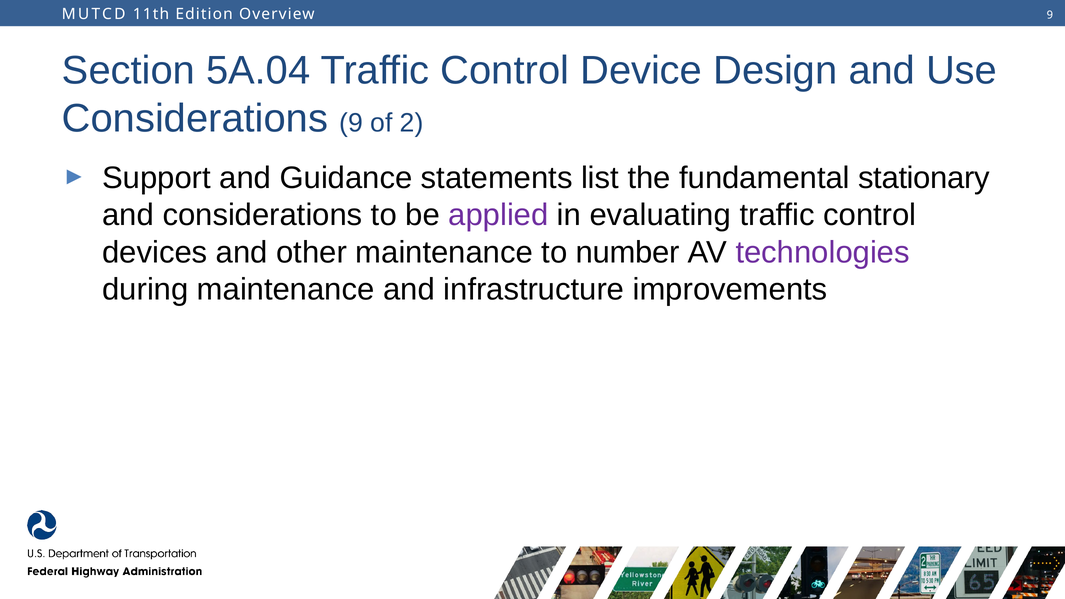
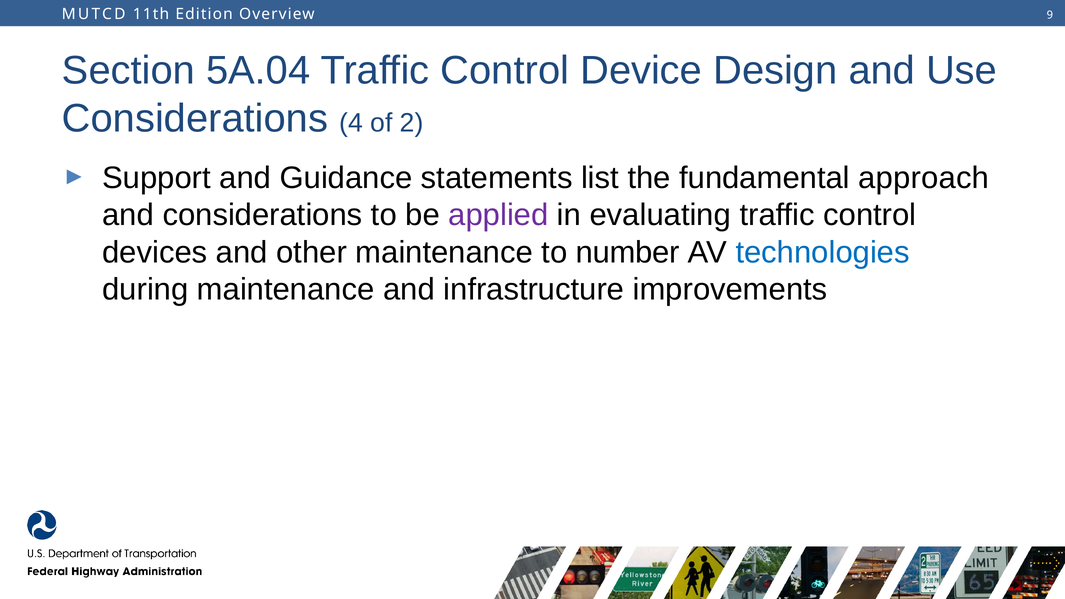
Considerations 9: 9 -> 4
stationary: stationary -> approach
technologies colour: purple -> blue
